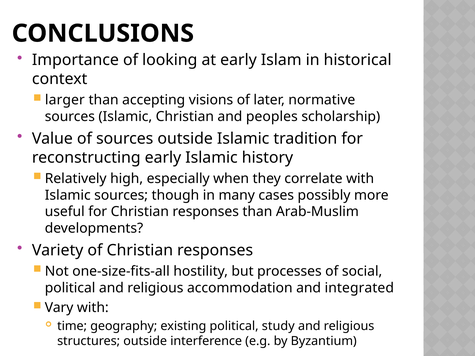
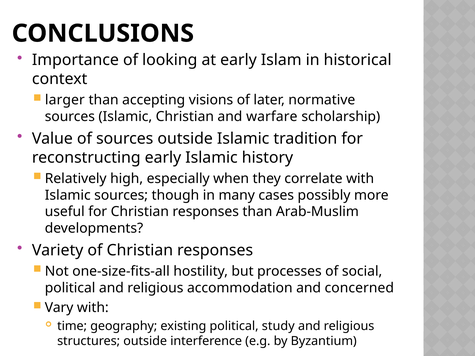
peoples: peoples -> warfare
integrated: integrated -> concerned
